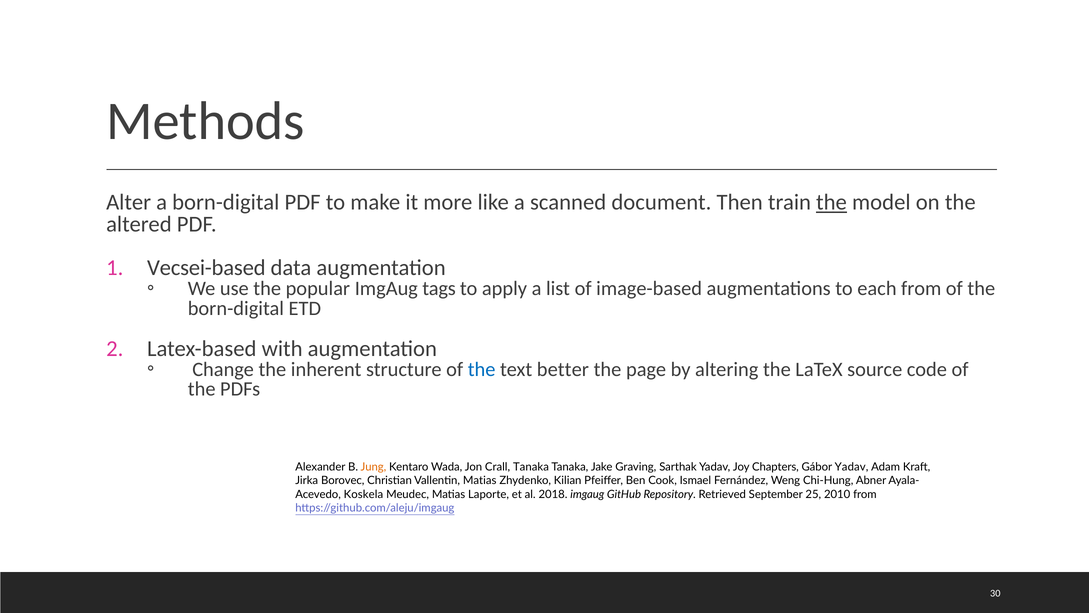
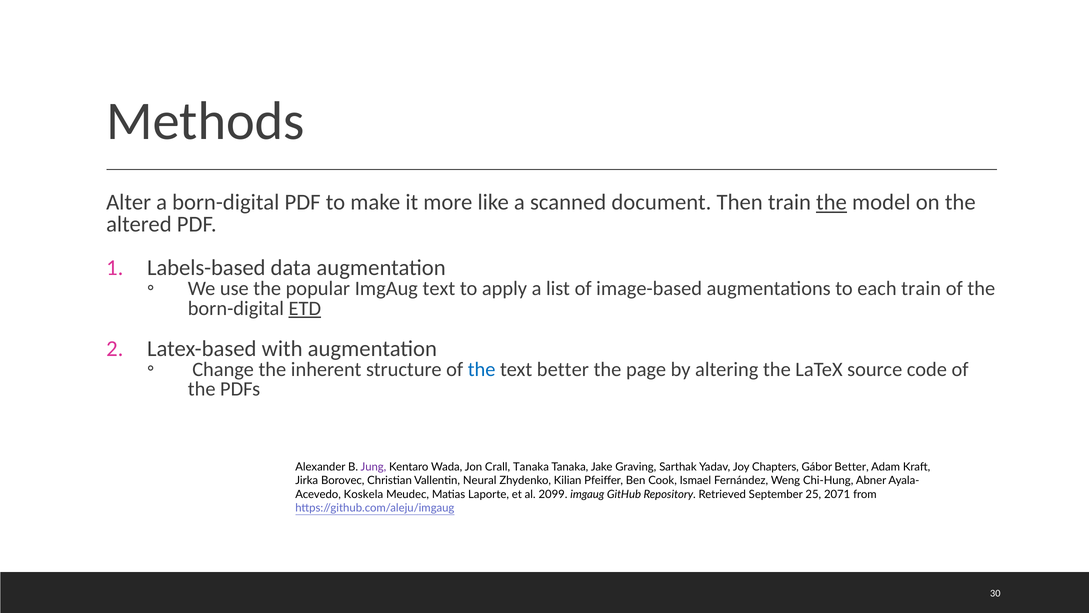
Vecsei-based: Vecsei-based -> Labels-based
ImgAug tags: tags -> text
each from: from -> train
ETD underline: none -> present
Jung colour: orange -> purple
Gábor Yadav: Yadav -> Better
Vallentin Matias: Matias -> Neural
2018: 2018 -> 2099
2010: 2010 -> 2071
